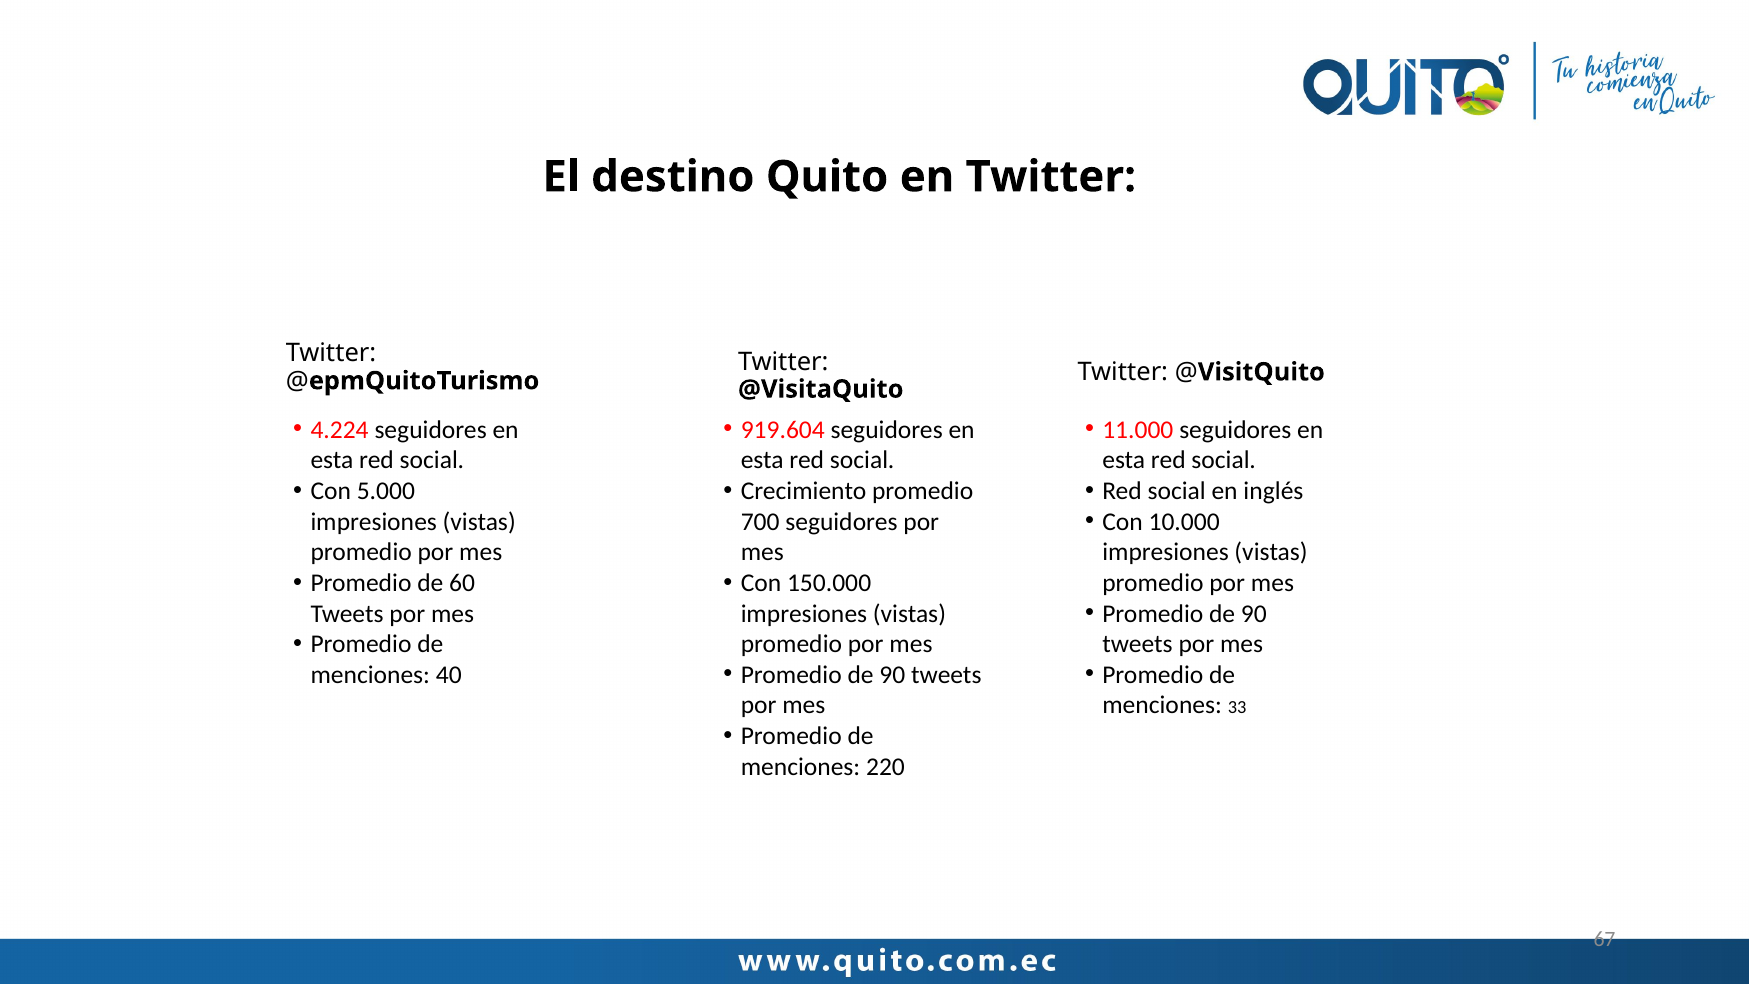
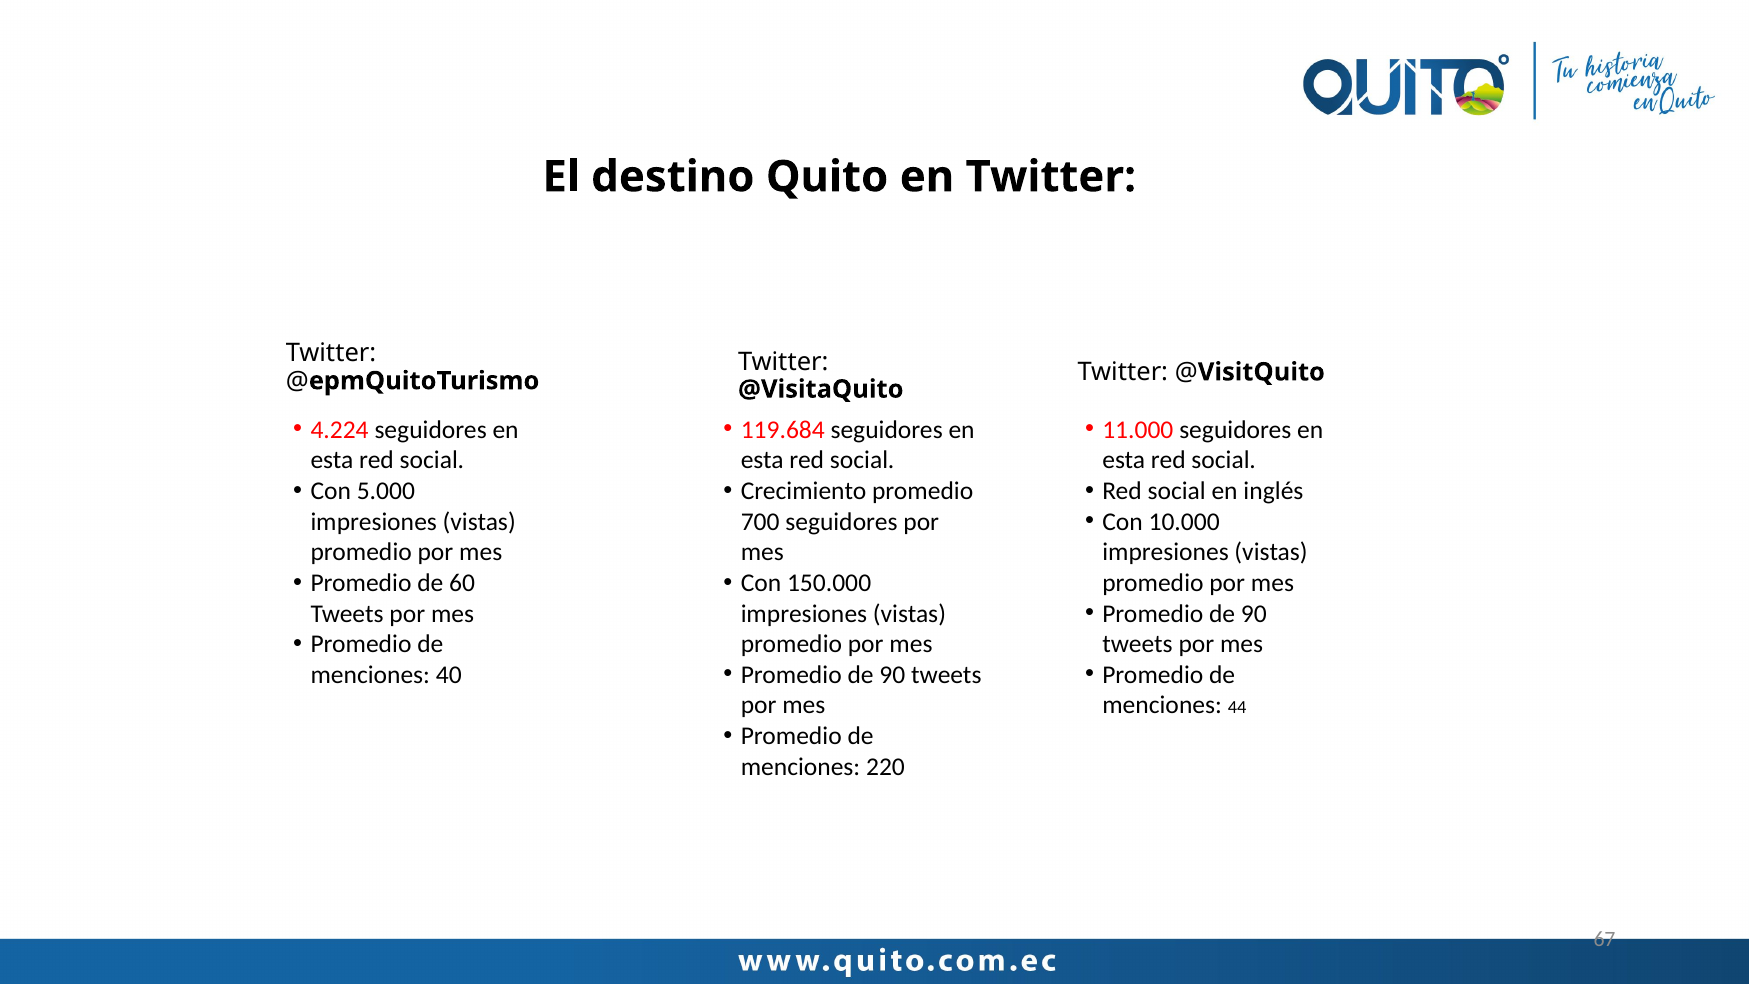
919.604: 919.604 -> 119.684
33: 33 -> 44
